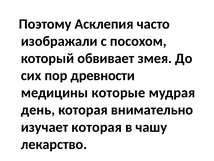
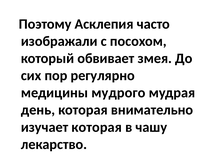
древности: древности -> регулярно
которые: которые -> мудрого
